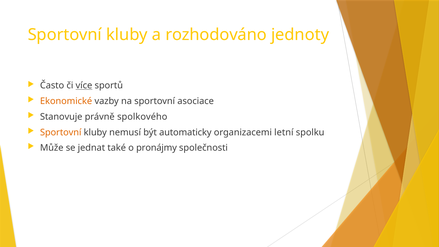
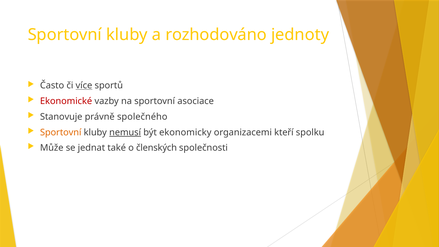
Ekonomické colour: orange -> red
spolkového: spolkového -> společného
nemusí underline: none -> present
automaticky: automaticky -> ekonomicky
letní: letní -> kteří
pronájmy: pronájmy -> členských
